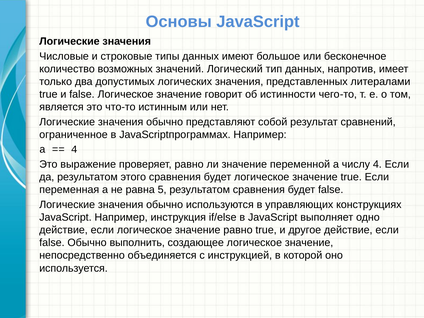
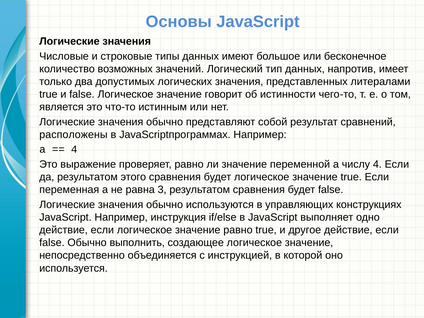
ограниченное: ограниченное -> расположены
5: 5 -> 3
